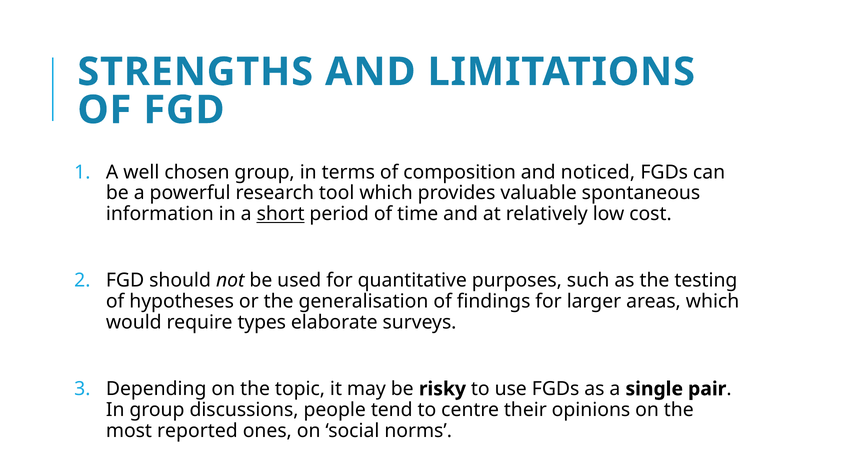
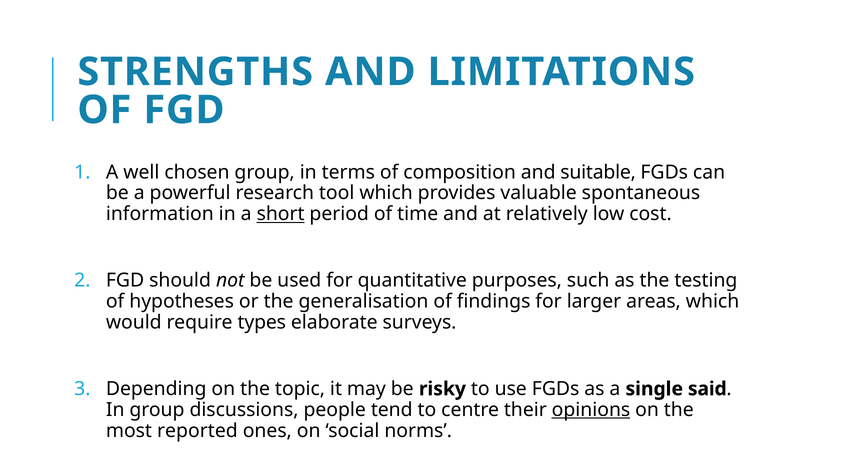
noticed: noticed -> suitable
pair: pair -> said
opinions underline: none -> present
